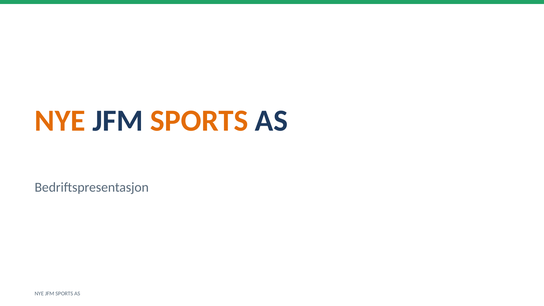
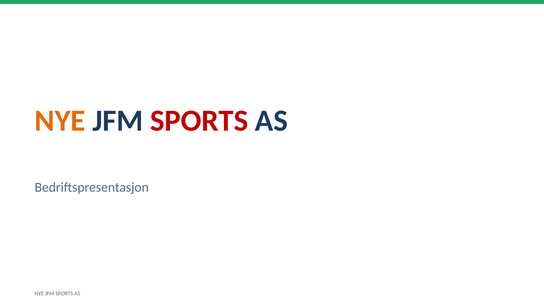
SPORTS at (199, 121) colour: orange -> red
